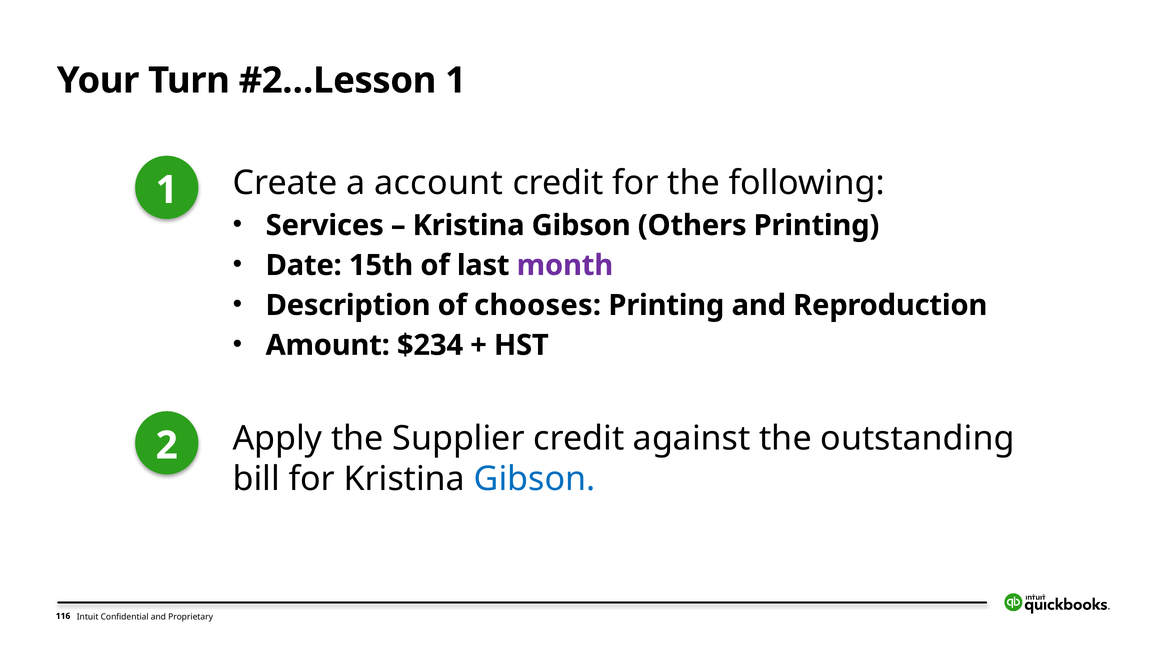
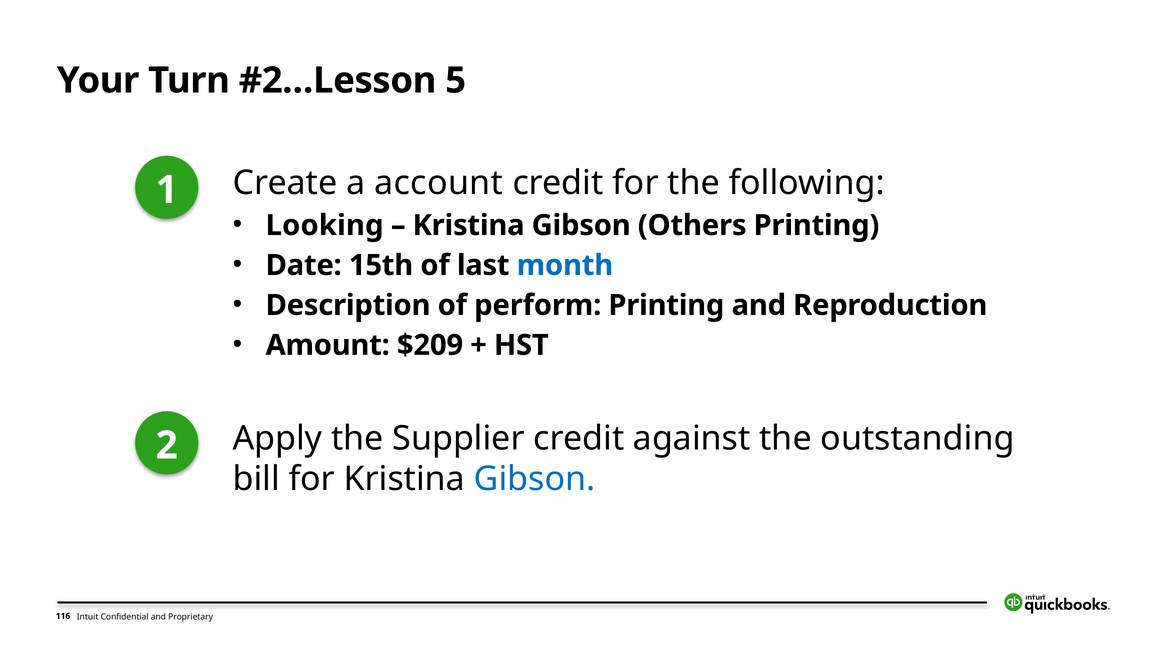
1 at (456, 80): 1 -> 5
Services: Services -> Looking
month colour: purple -> blue
chooses: chooses -> perform
$234: $234 -> $209
